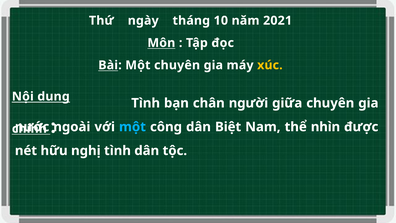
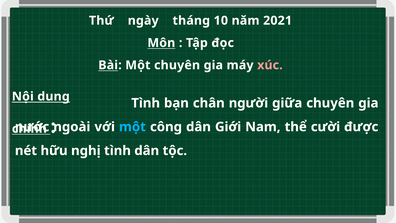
xúc colour: yellow -> pink
Biệt: Biệt -> Giới
nhìn: nhìn -> cười
